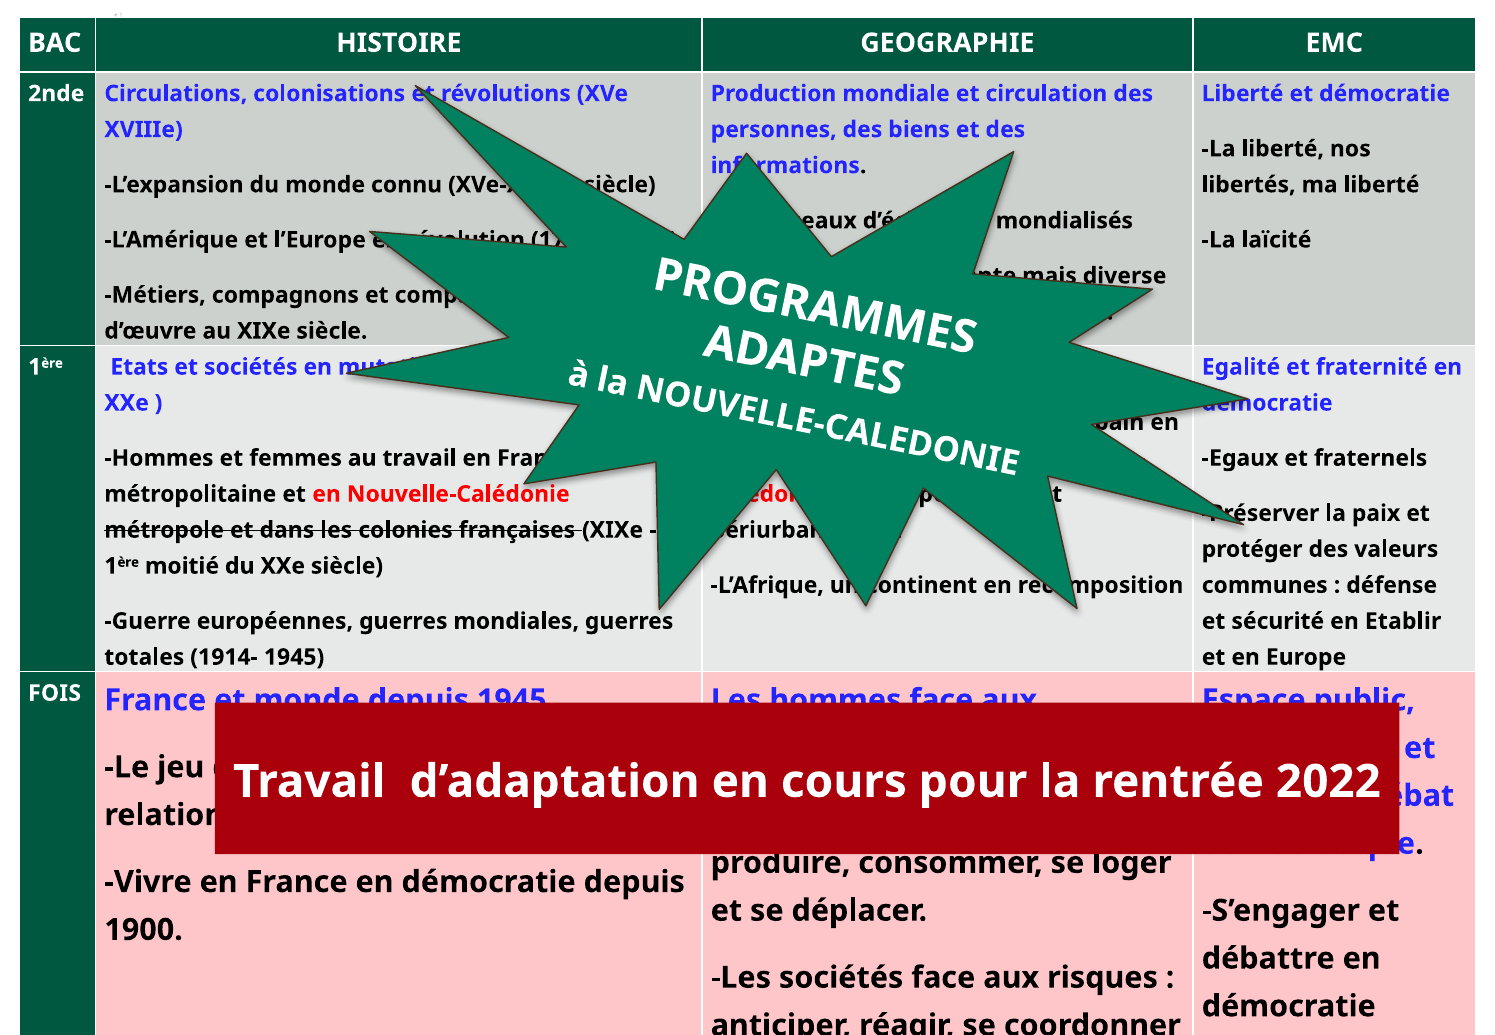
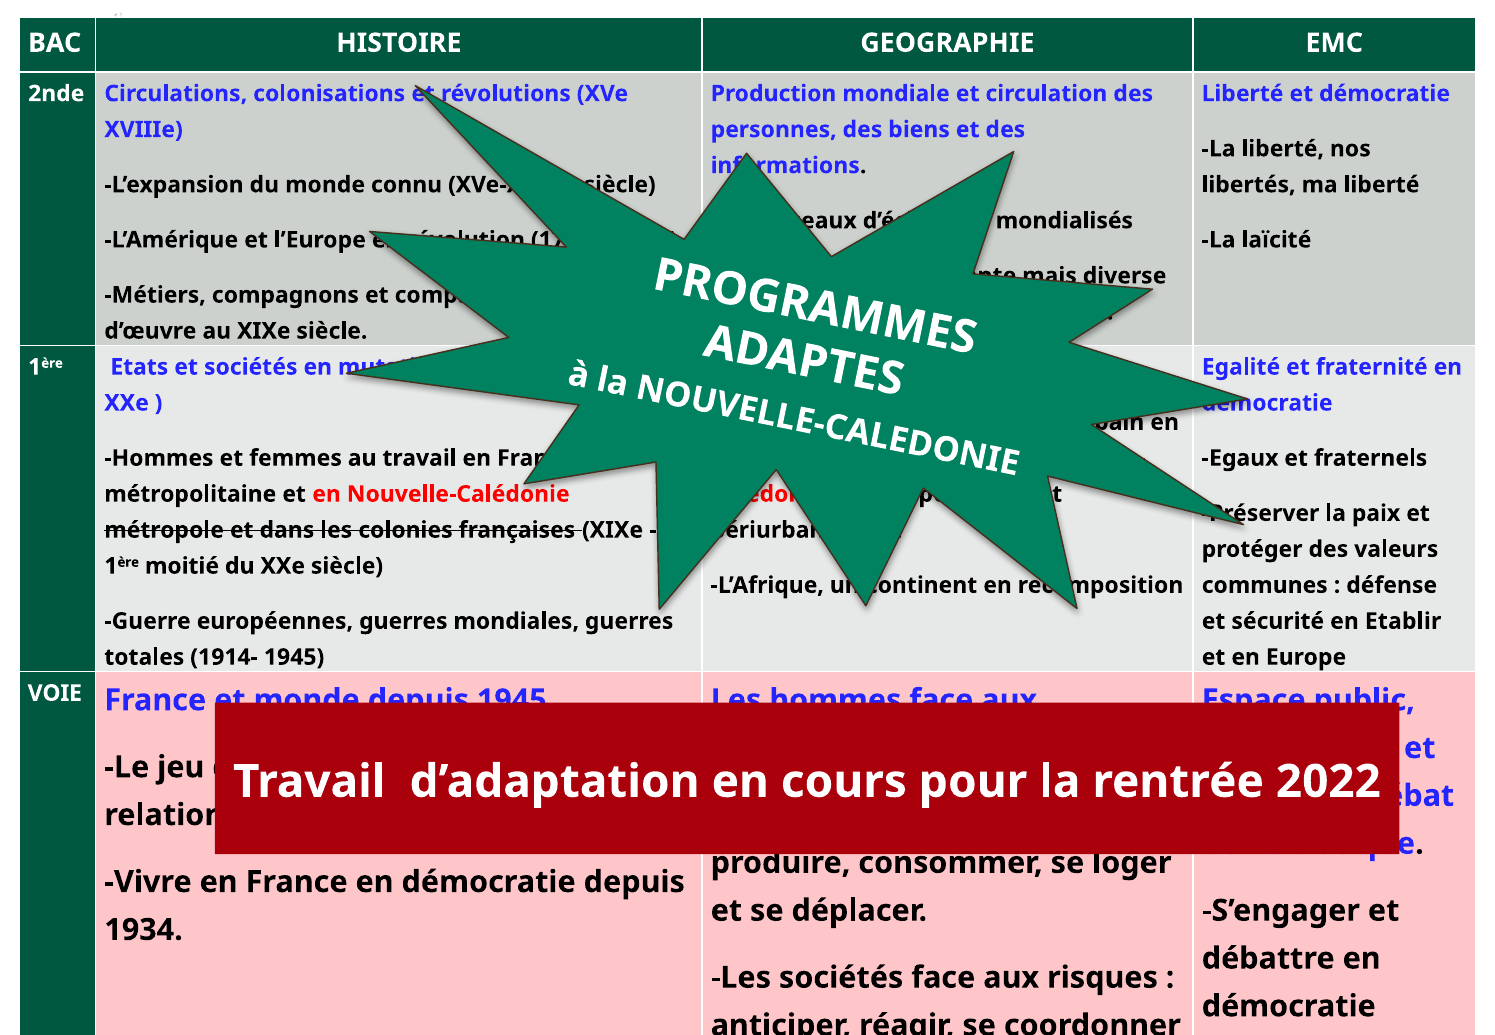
FOIS: FOIS -> VOIE
1900: 1900 -> 1934
